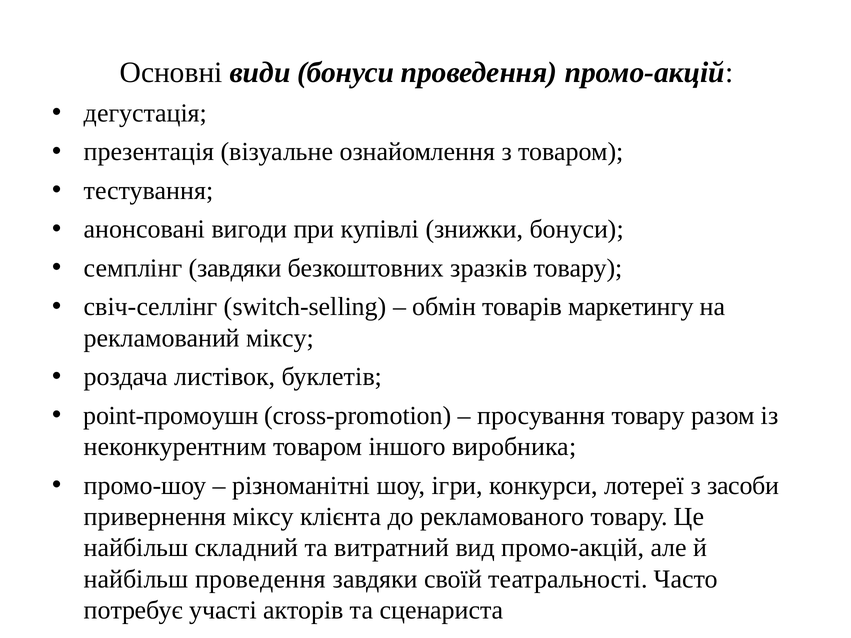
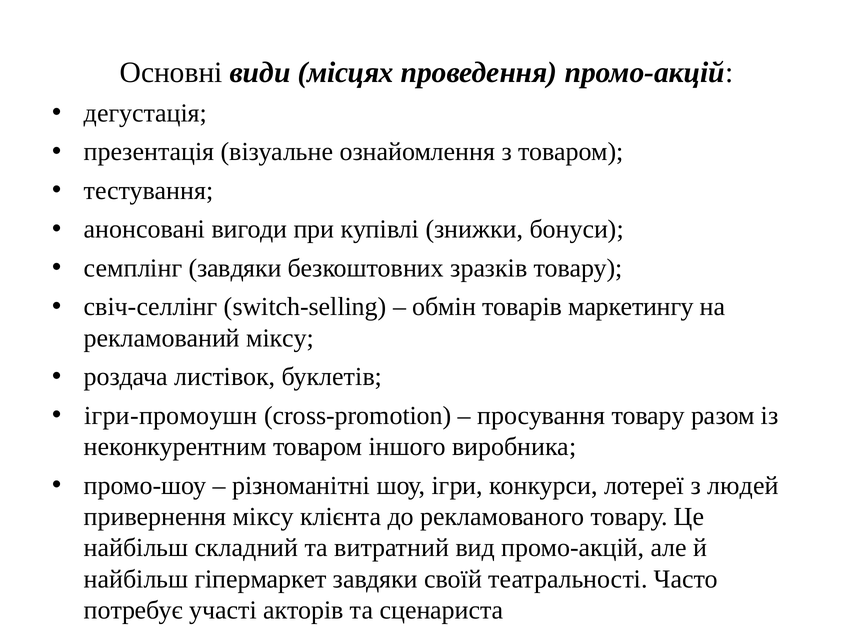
види бонуси: бонуси -> місцях
point-промоушн: point-промоушн -> ігри-промоушн
засоби: засоби -> людей
найбільш проведення: проведення -> гіпермаркет
